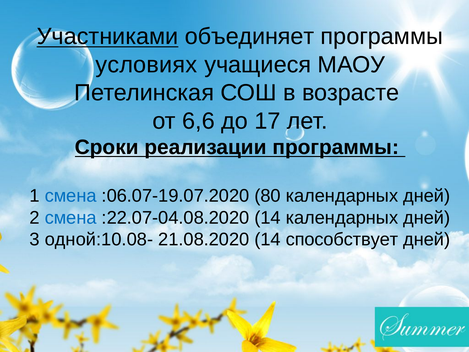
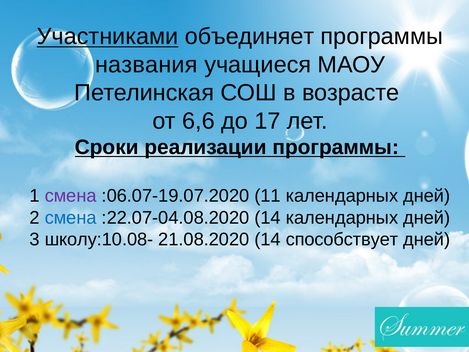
условиях: условиях -> названия
смена at (71, 196) colour: blue -> purple
80: 80 -> 11
одной:10.08-: одной:10.08- -> школу:10.08-
